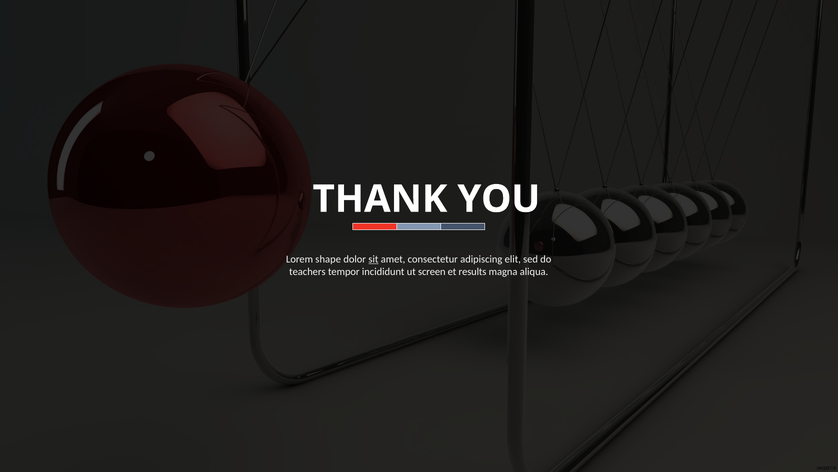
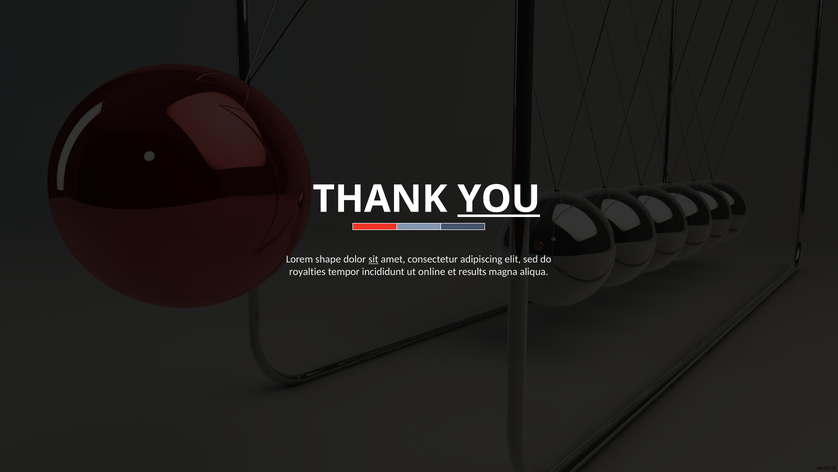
YOU underline: none -> present
teachers: teachers -> royalties
screen: screen -> online
